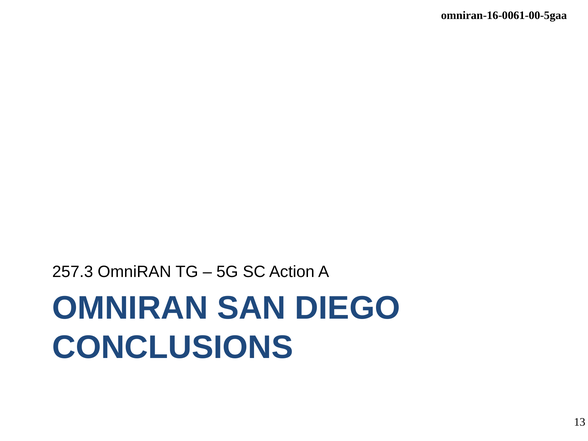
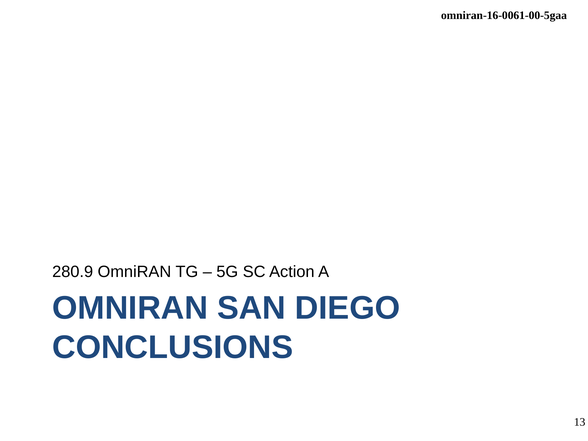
257.3: 257.3 -> 280.9
